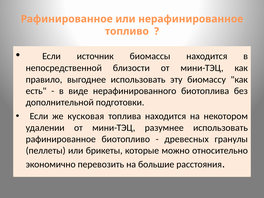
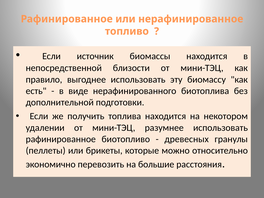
кусковая: кусковая -> получить
